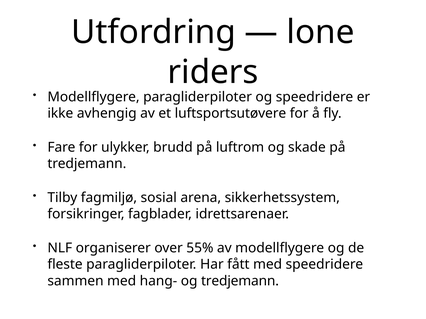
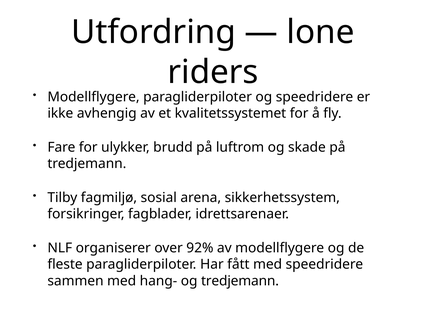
luftsportsutøvere: luftsportsutøvere -> kvalitetssystemet
55%: 55% -> 92%
